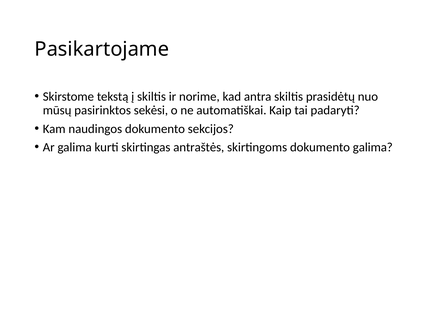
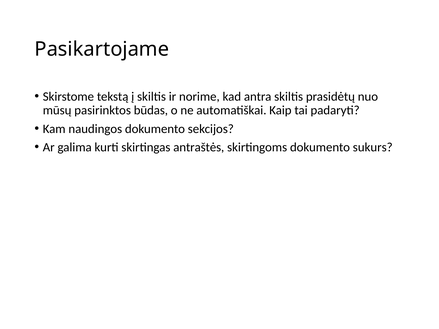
sekėsi: sekėsi -> būdas
dokumento galima: galima -> sukurs
